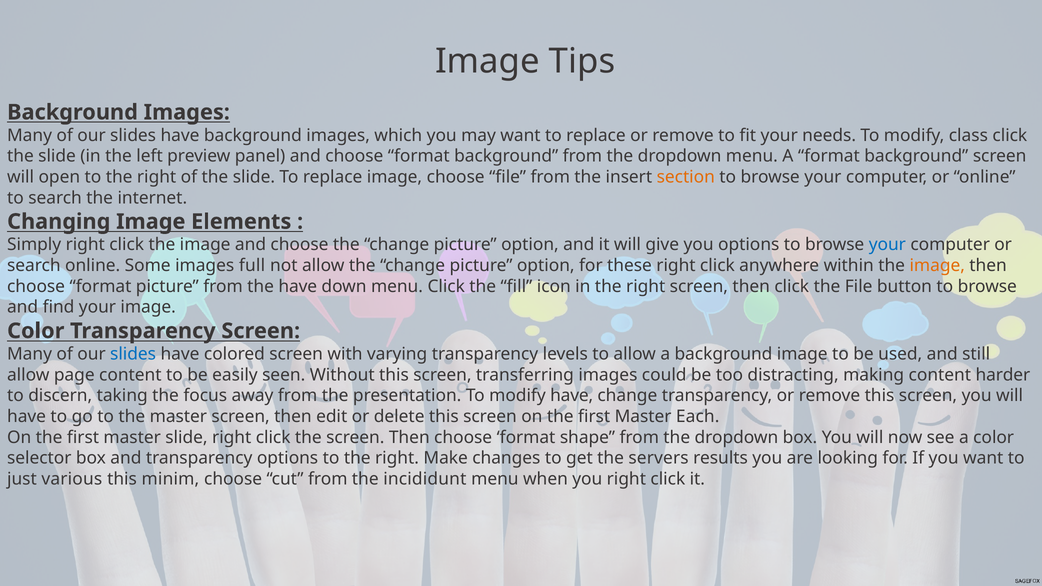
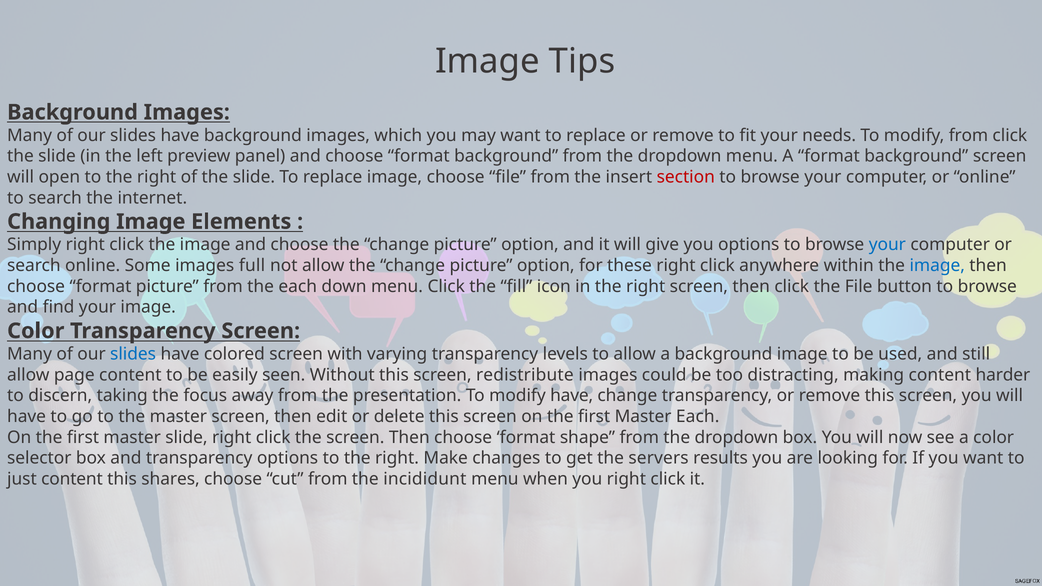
modify class: class -> from
section colour: orange -> red
image at (937, 266) colour: orange -> blue
the have: have -> each
transferring: transferring -> redistribute
just various: various -> content
minim: minim -> shares
